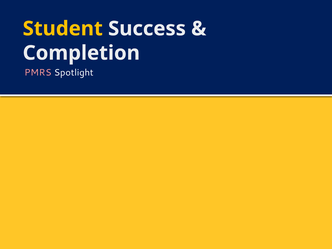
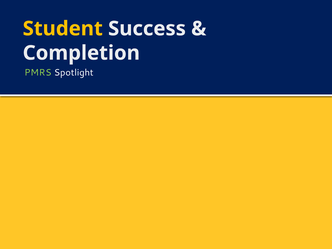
PMRS colour: pink -> light green
